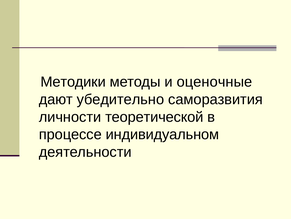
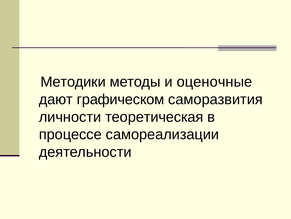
убедительно: убедительно -> графическом
теоретической: теоретической -> теоретическая
индивидуальном: индивидуальном -> самореализации
